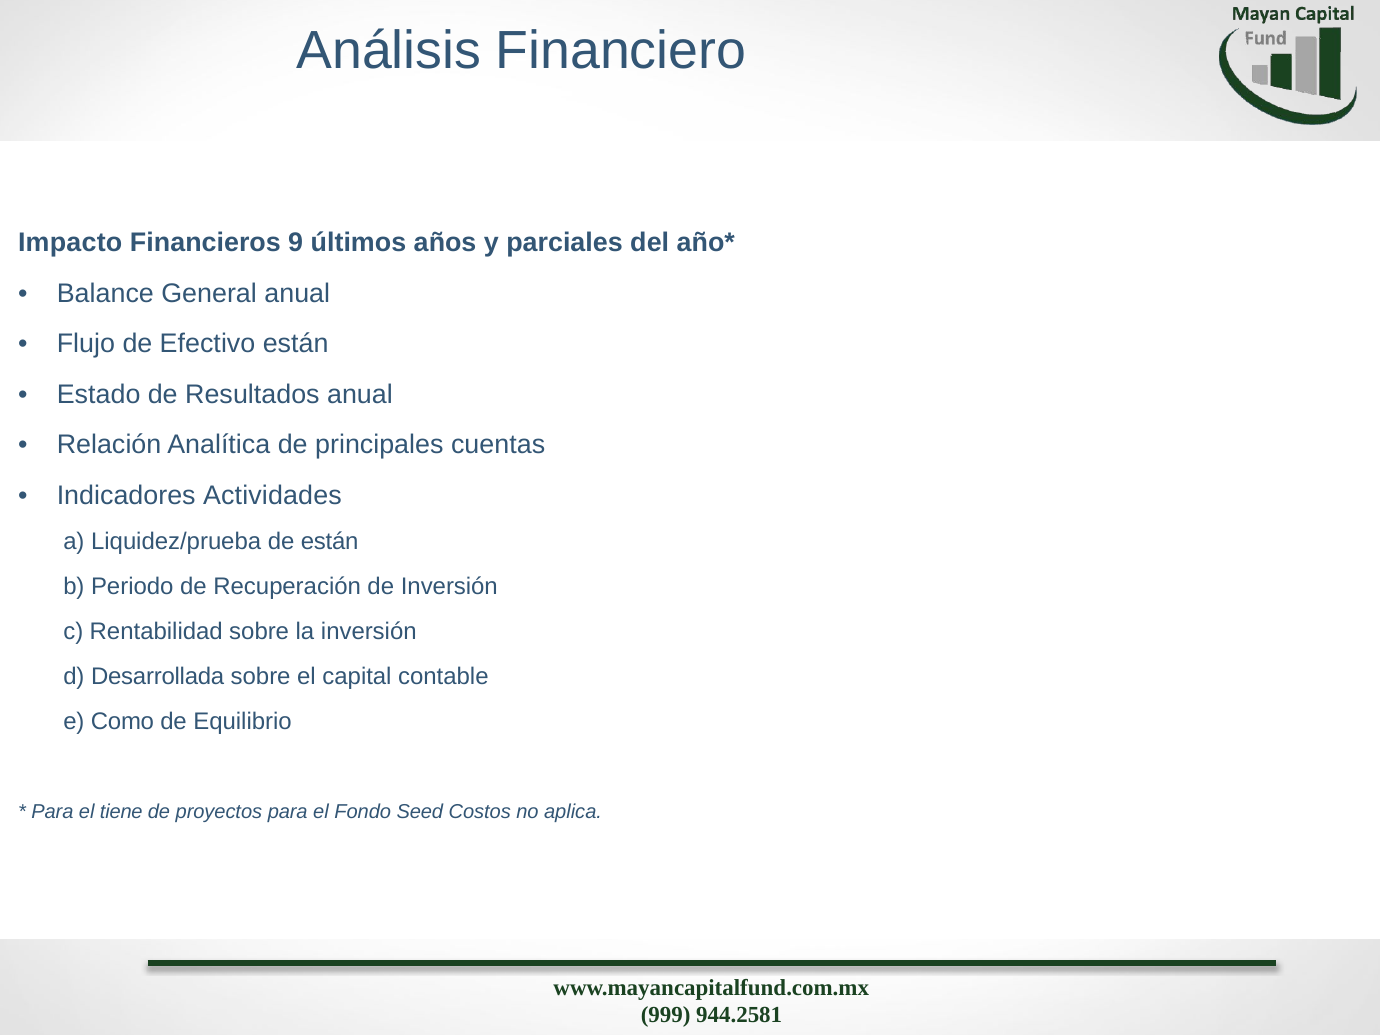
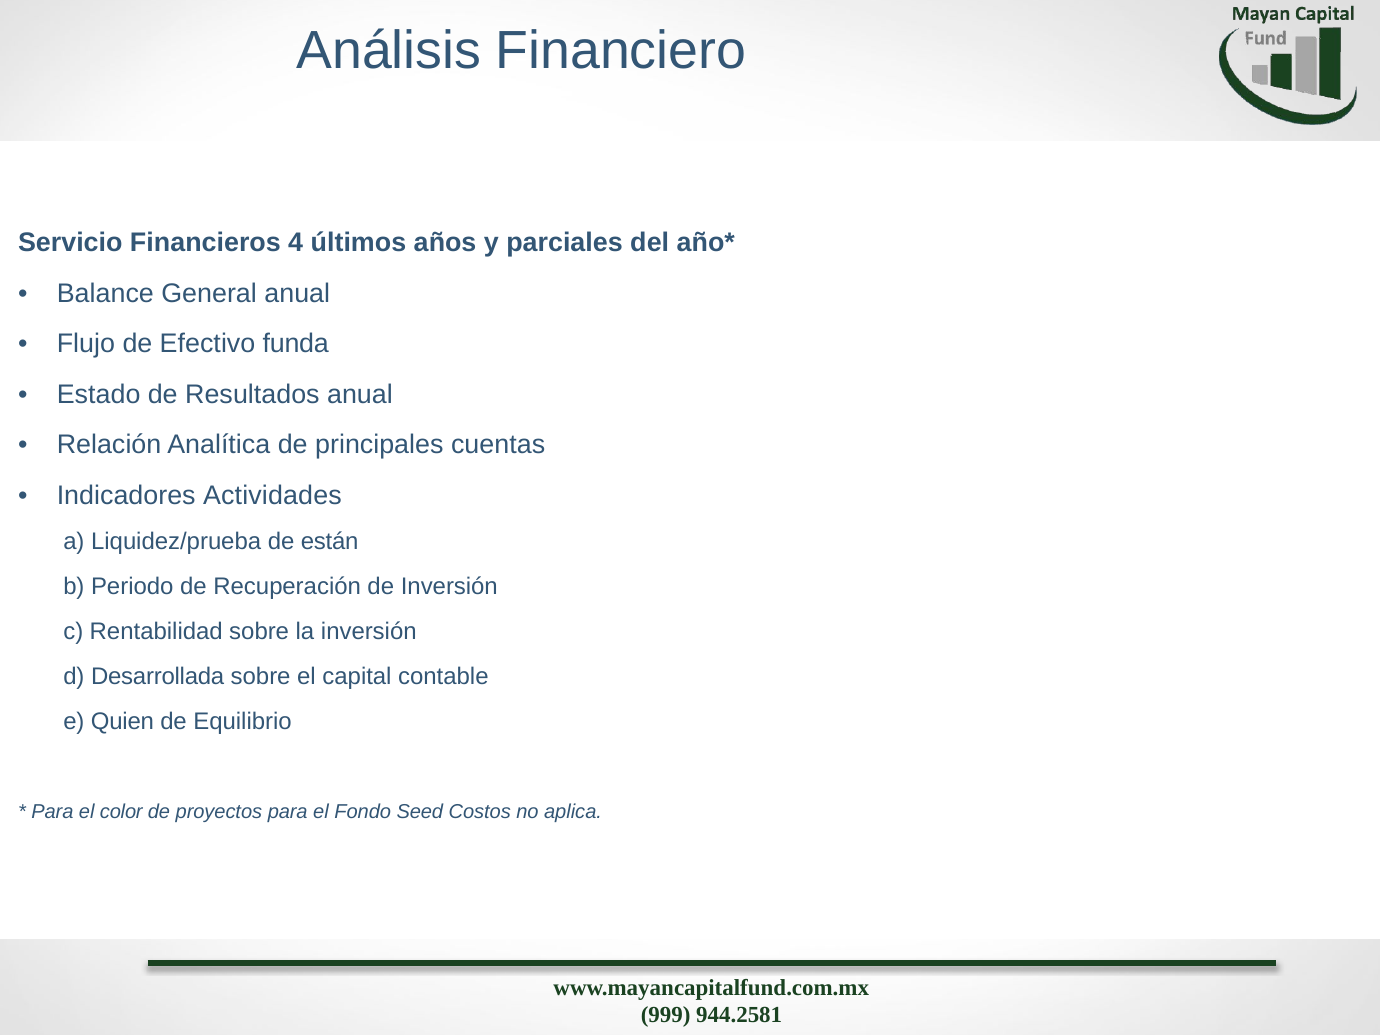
Impacto: Impacto -> Servicio
9: 9 -> 4
Efectivo están: están -> funda
Como: Como -> Quien
tiene: tiene -> color
